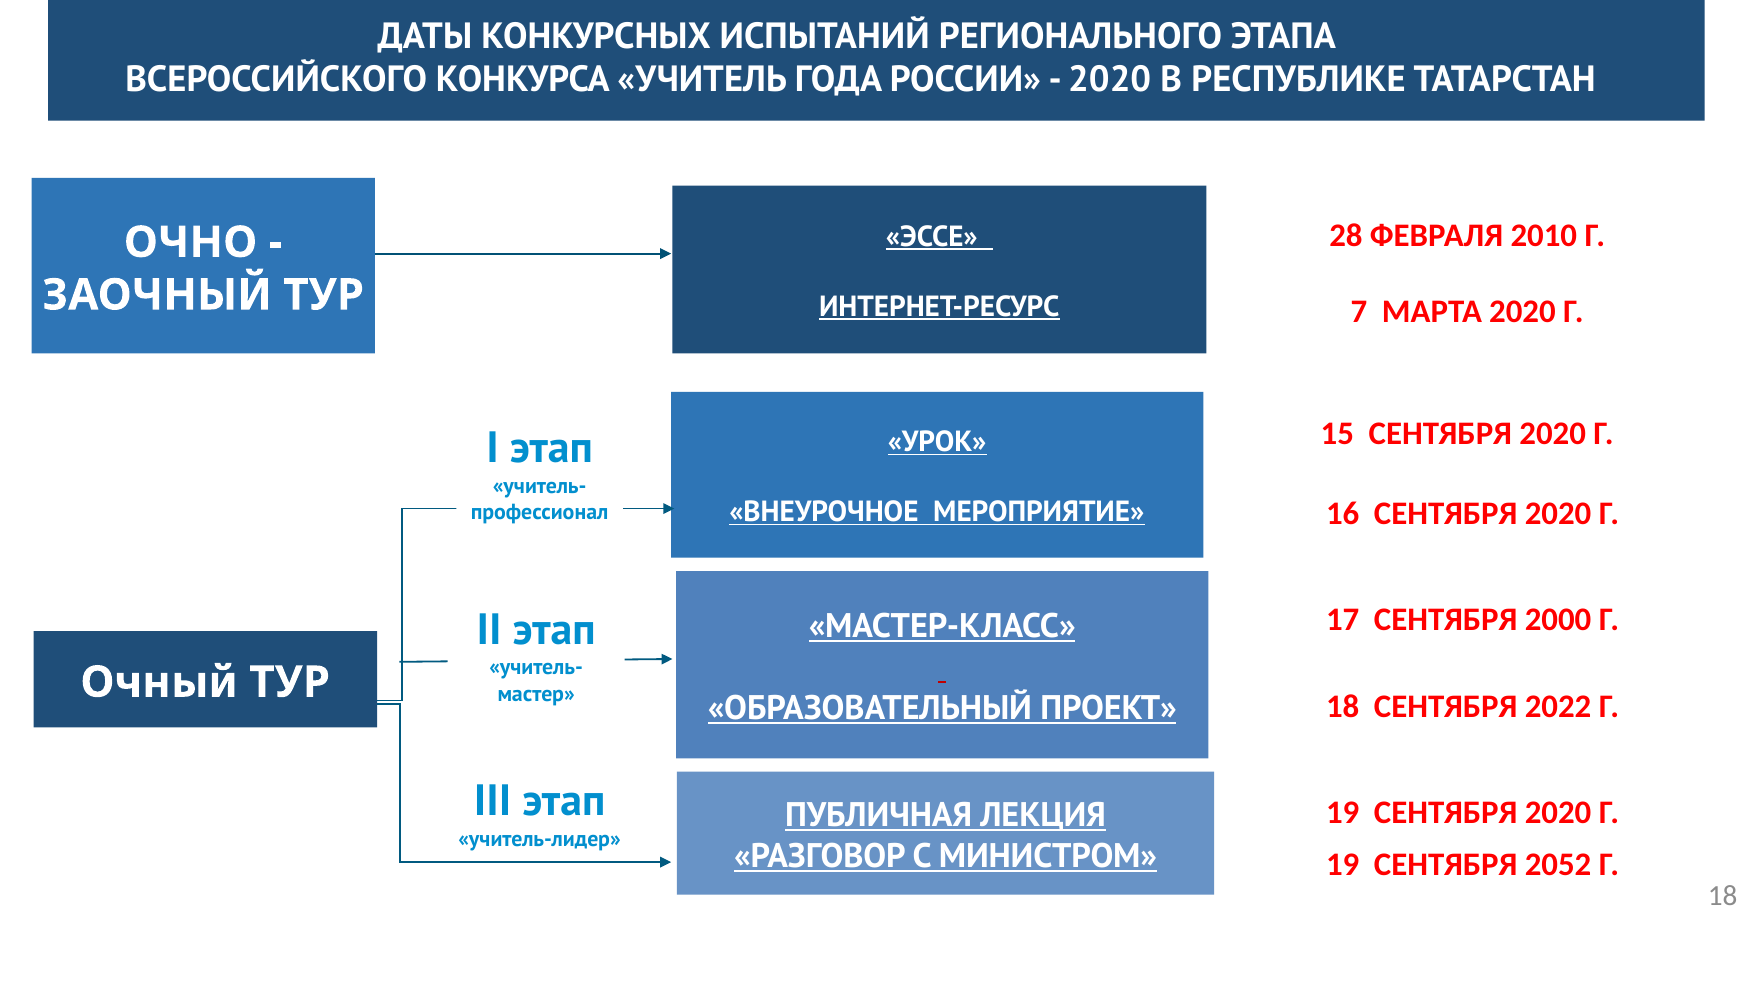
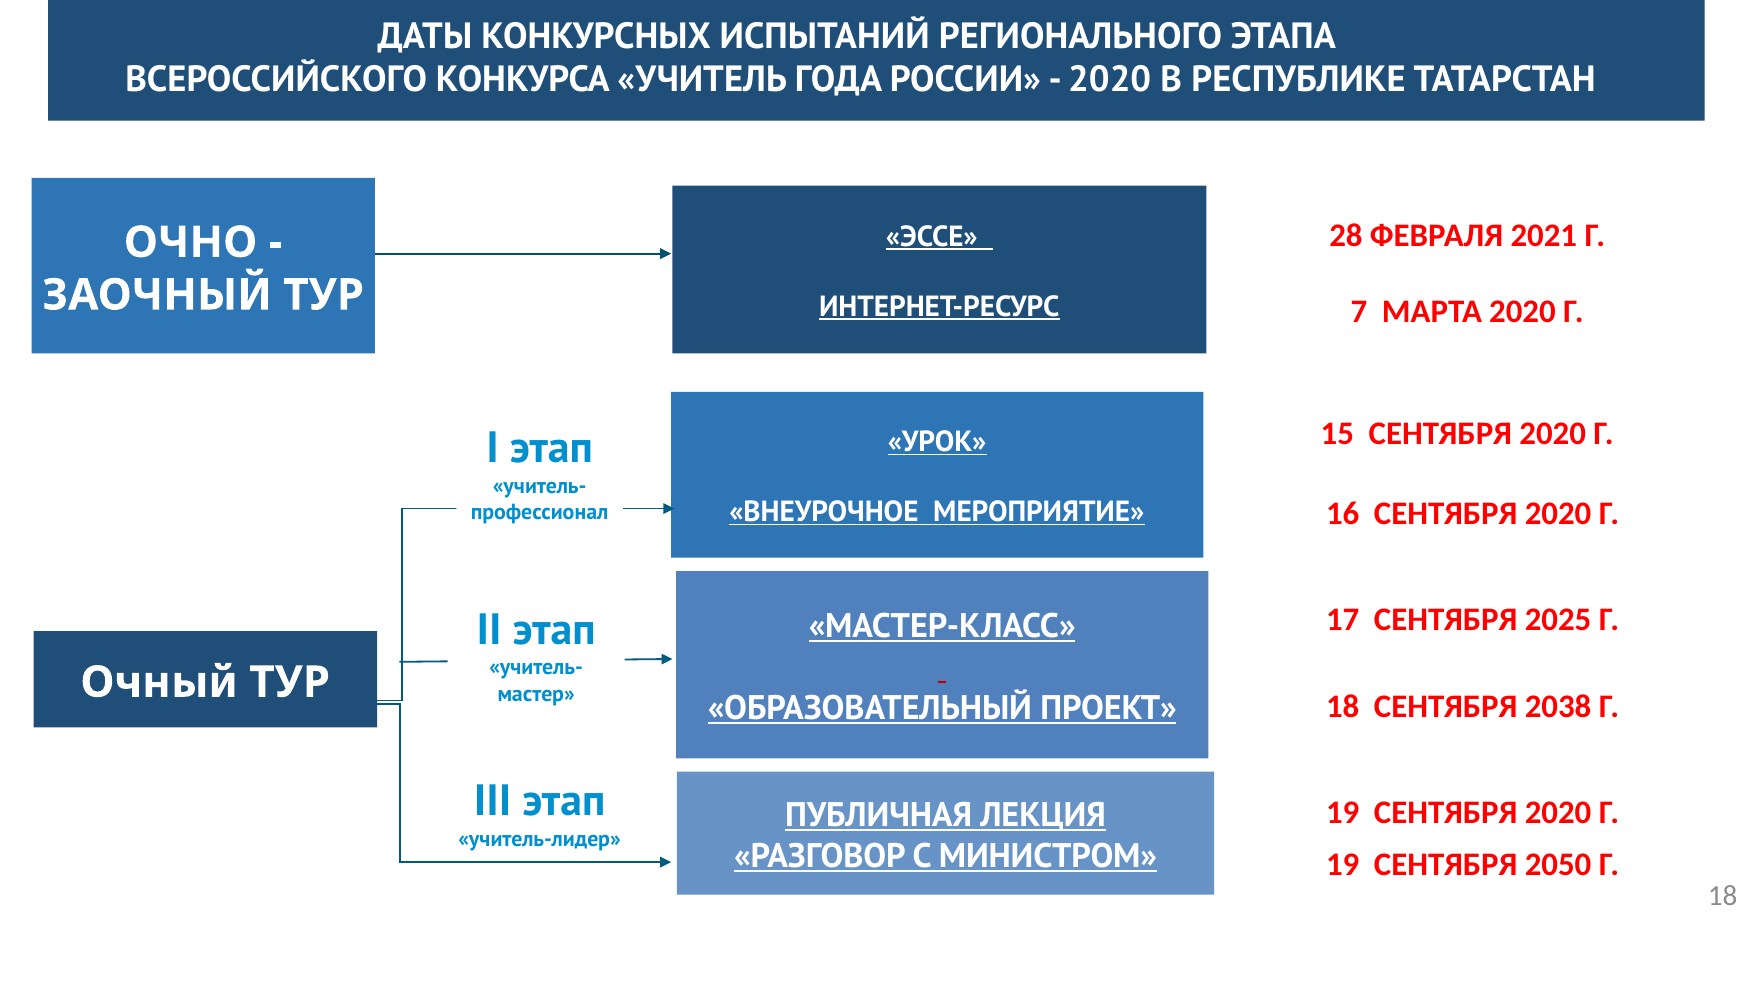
2010: 2010 -> 2021
2000: 2000 -> 2025
2022: 2022 -> 2038
2052: 2052 -> 2050
